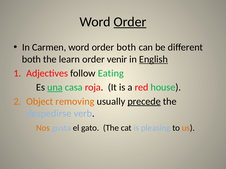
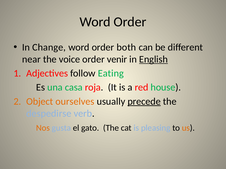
Order at (130, 22) underline: present -> none
Carmen: Carmen -> Change
both at (31, 59): both -> near
learn: learn -> voice
una underline: present -> none
removing: removing -> ourselves
